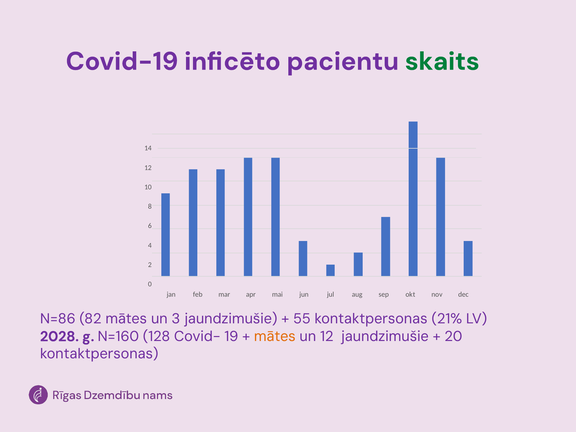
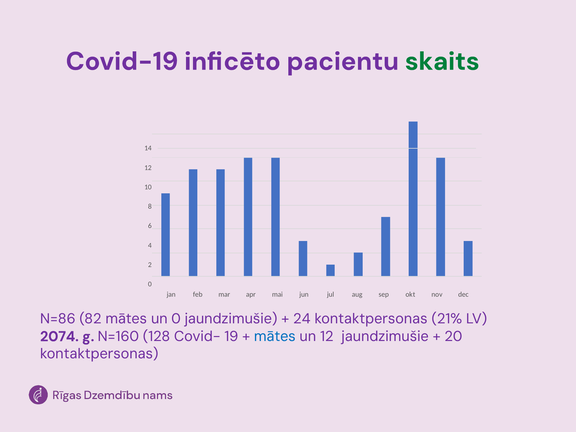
un 3: 3 -> 0
55: 55 -> 24
2028: 2028 -> 2074
mātes at (275, 336) colour: orange -> blue
